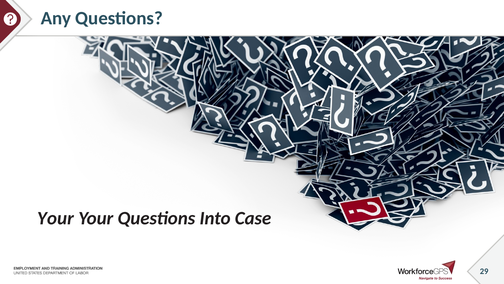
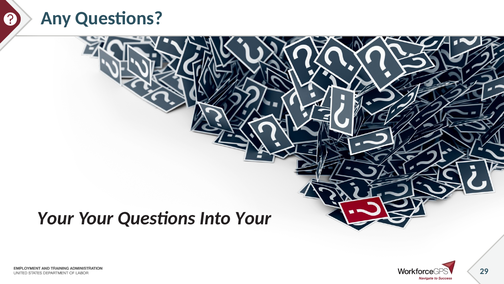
Into Case: Case -> Your
